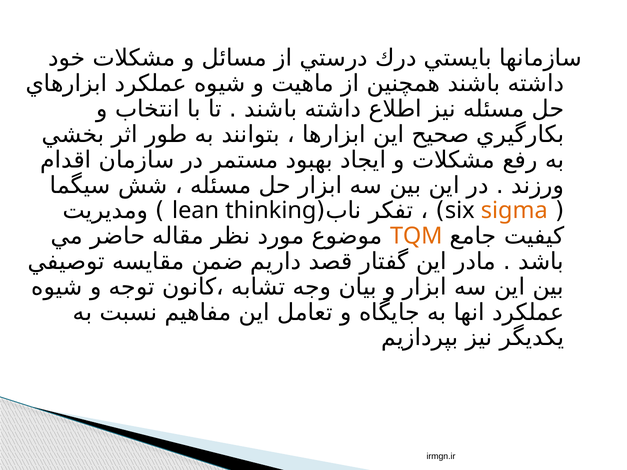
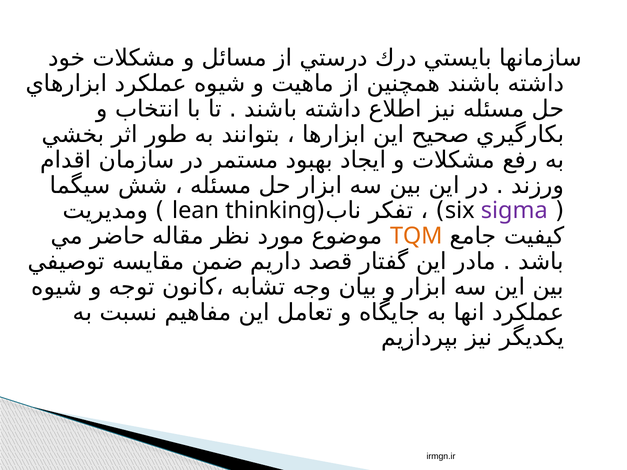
sigma colour: orange -> purple
